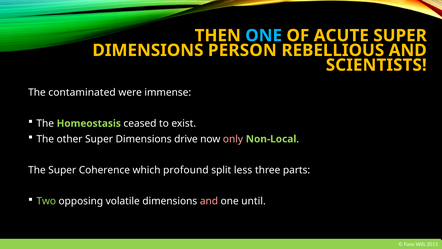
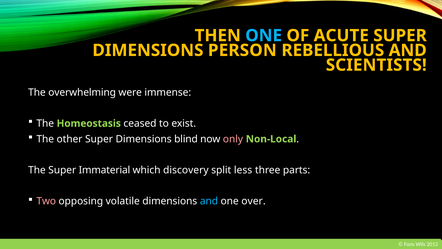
contaminated: contaminated -> overwhelming
drive: drive -> blind
Coherence: Coherence -> Immaterial
profound: profound -> discovery
Two colour: light green -> pink
and at (209, 201) colour: pink -> light blue
until: until -> over
